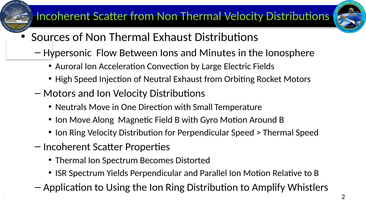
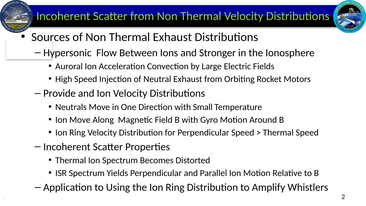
Minutes: Minutes -> Stronger
Motors at (59, 93): Motors -> Provide
